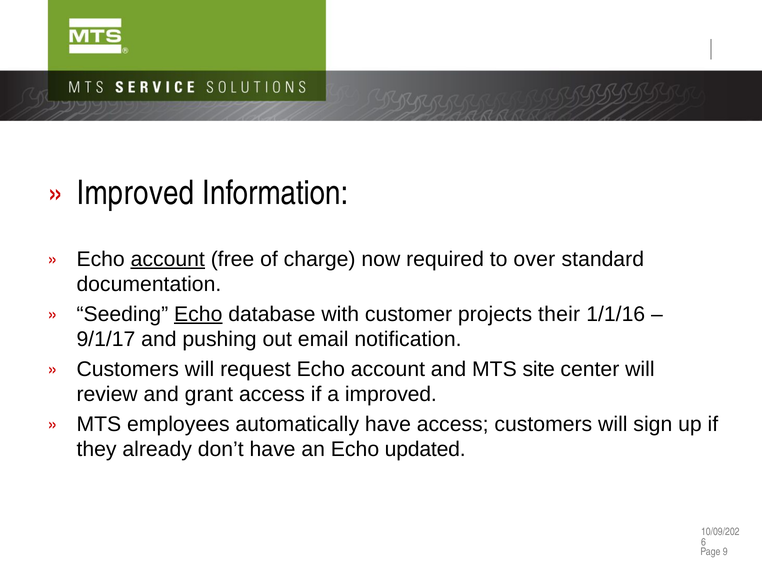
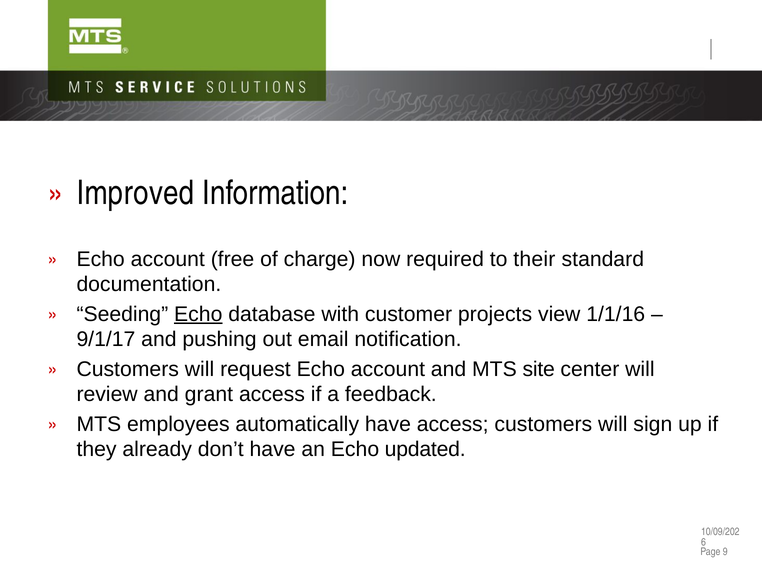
account at (168, 259) underline: present -> none
over: over -> their
their: their -> view
a improved: improved -> feedback
